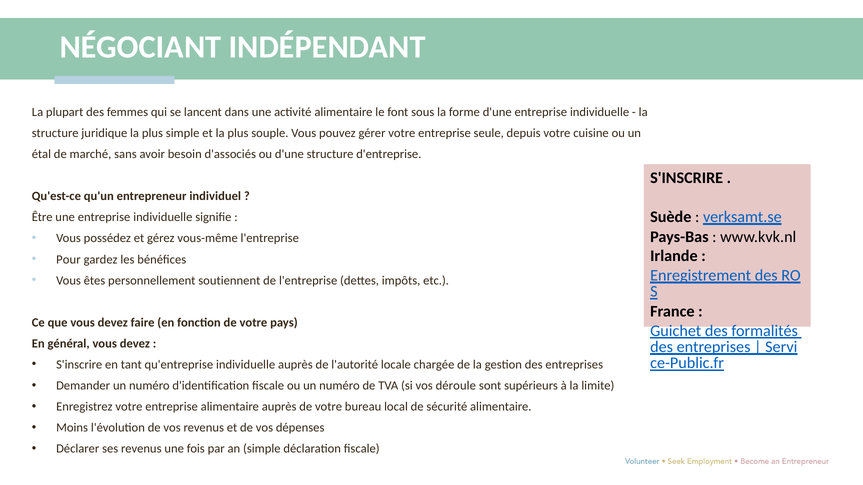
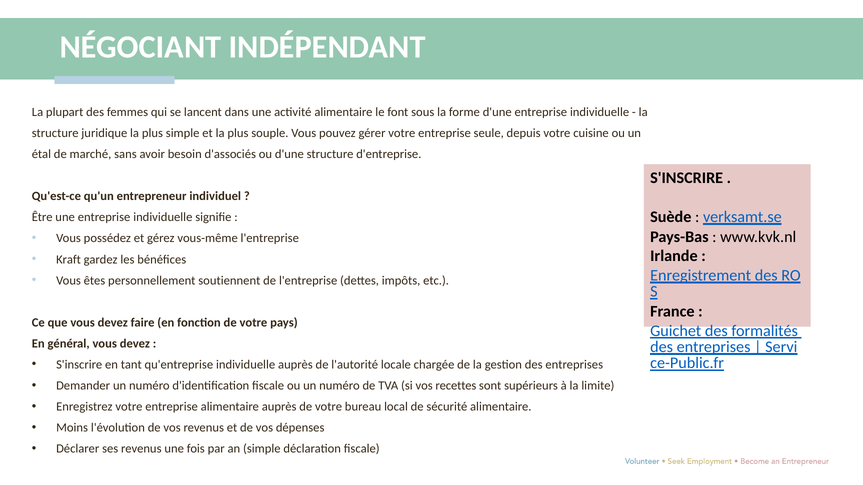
Pour: Pour -> Kraft
déroule: déroule -> recettes
